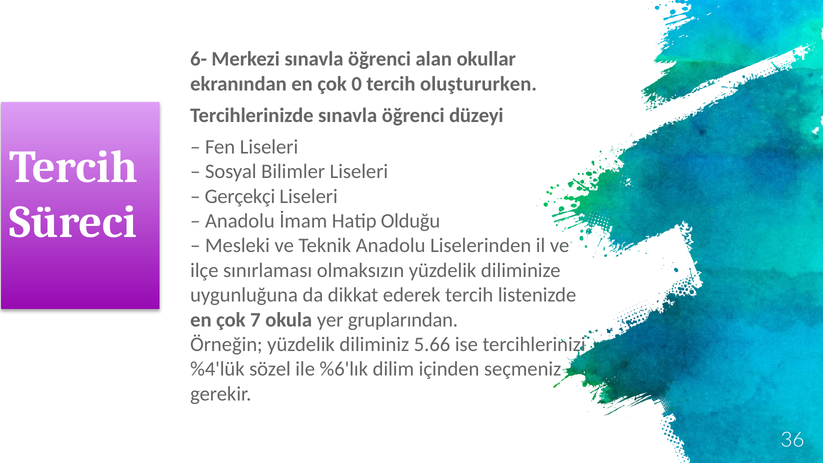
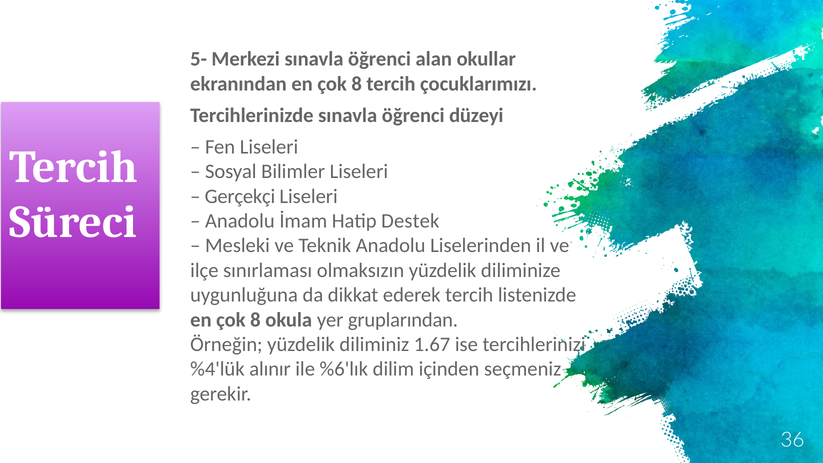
6-: 6- -> 5-
ekranından en çok 0: 0 -> 8
oluştururken: oluştururken -> çocuklarımızı
Olduğu: Olduğu -> Destek
7 at (255, 320): 7 -> 8
5.66: 5.66 -> 1.67
sözel: sözel -> alınır
